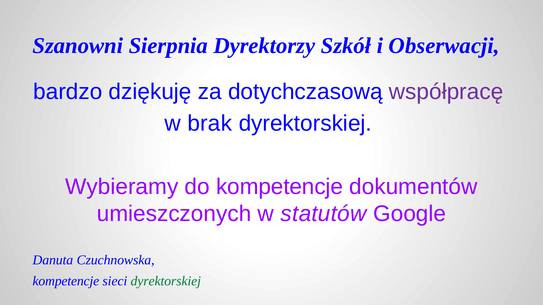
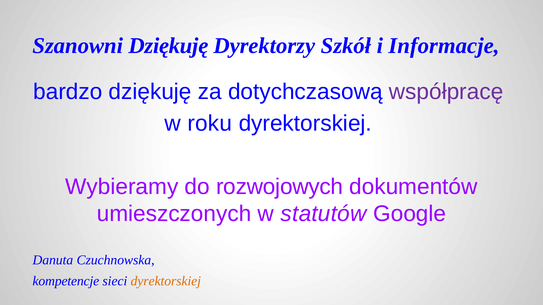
Szanowni Sierpnia: Sierpnia -> Dziękuję
Obserwacji: Obserwacji -> Informacje
brak: brak -> roku
do kompetencje: kompetencje -> rozwojowych
dyrektorskiej at (166, 281) colour: green -> orange
